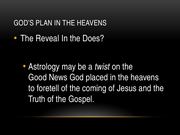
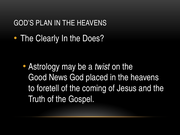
Reveal: Reveal -> Clearly
